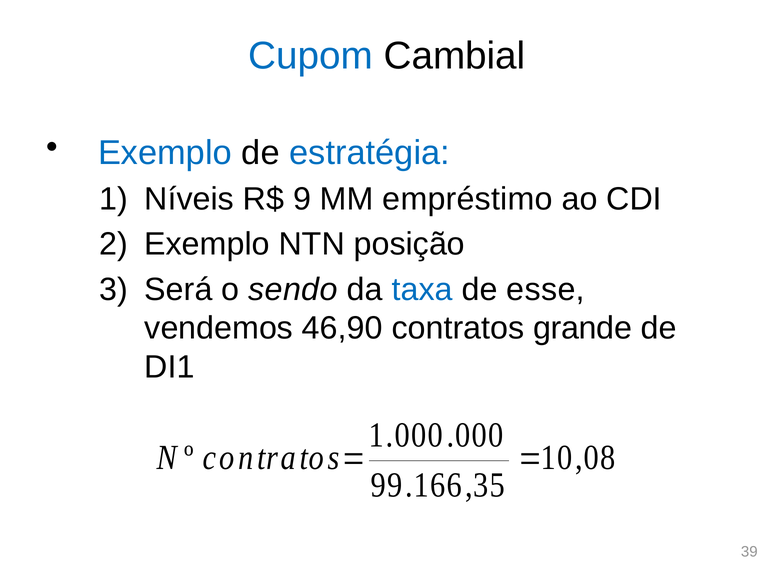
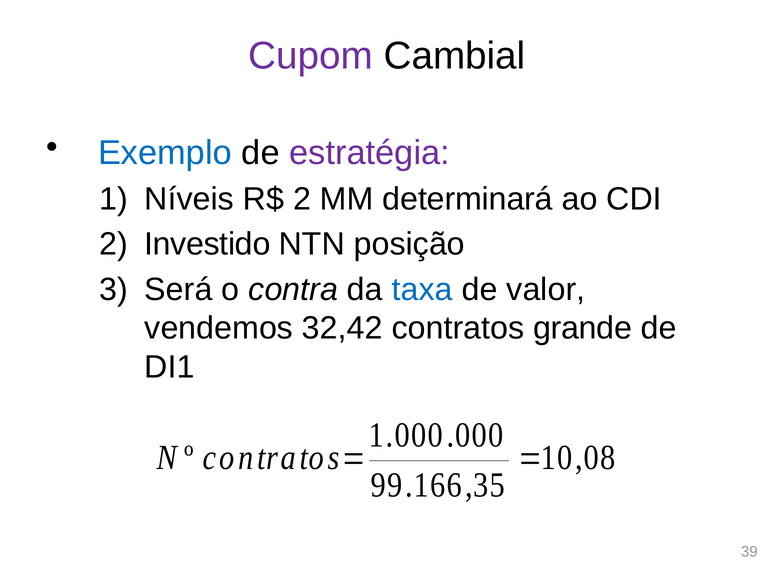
Cupom colour: blue -> purple
estratégia colour: blue -> purple
R$ 9: 9 -> 2
empréstimo: empréstimo -> determinará
Exemplo at (207, 244): Exemplo -> Investido
sendo: sendo -> contra
esse: esse -> valor
46,90: 46,90 -> 32,42
